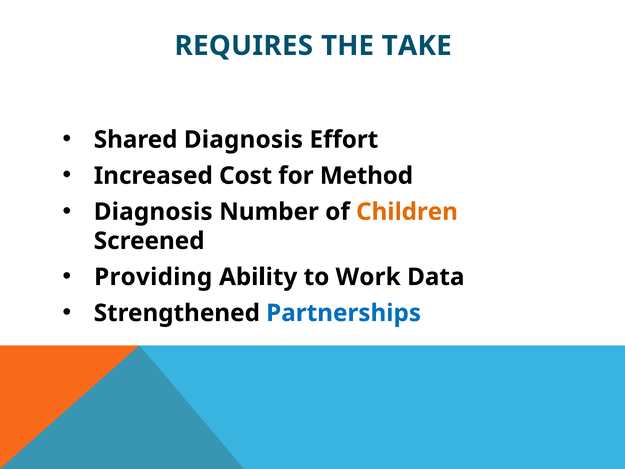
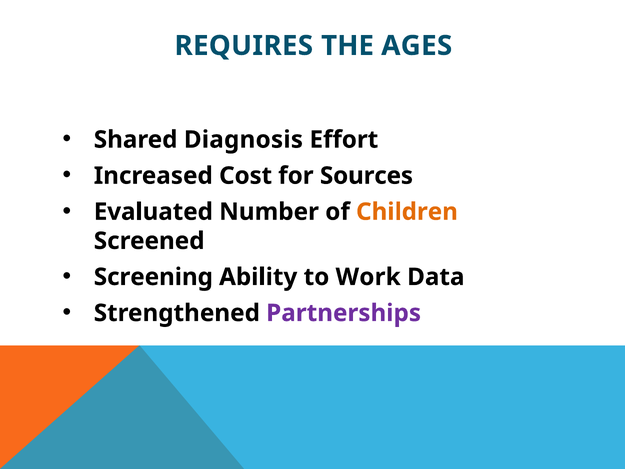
TAKE: TAKE -> AGES
Method: Method -> Sources
Diagnosis at (153, 212): Diagnosis -> Evaluated
Providing: Providing -> Screening
Partnerships colour: blue -> purple
